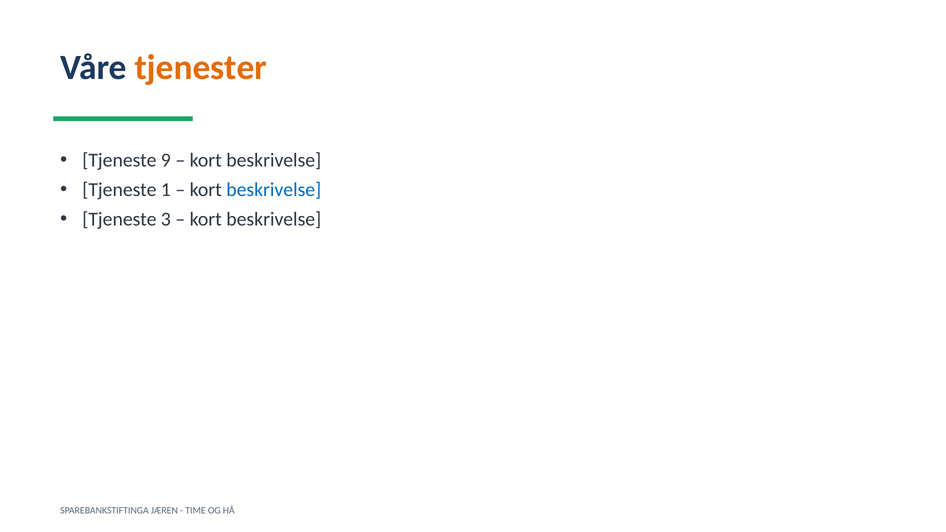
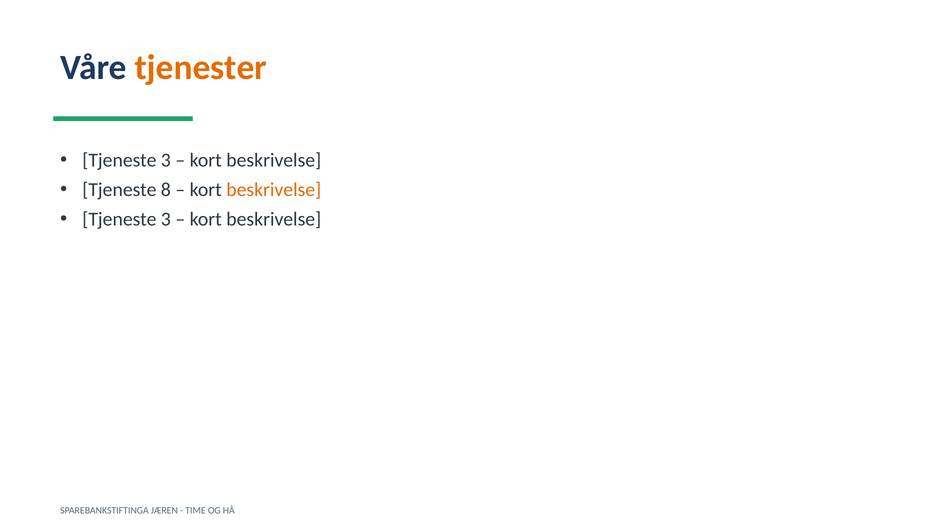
9 at (166, 160): 9 -> 3
1: 1 -> 8
beskrivelse at (274, 190) colour: blue -> orange
